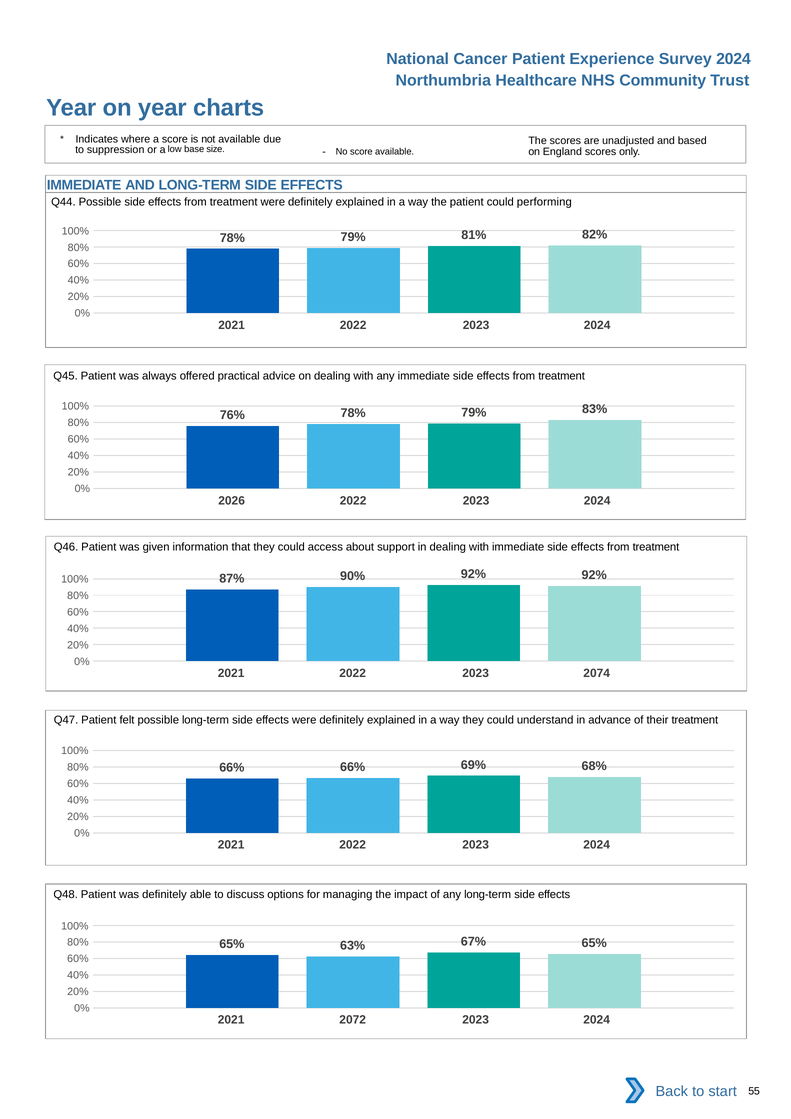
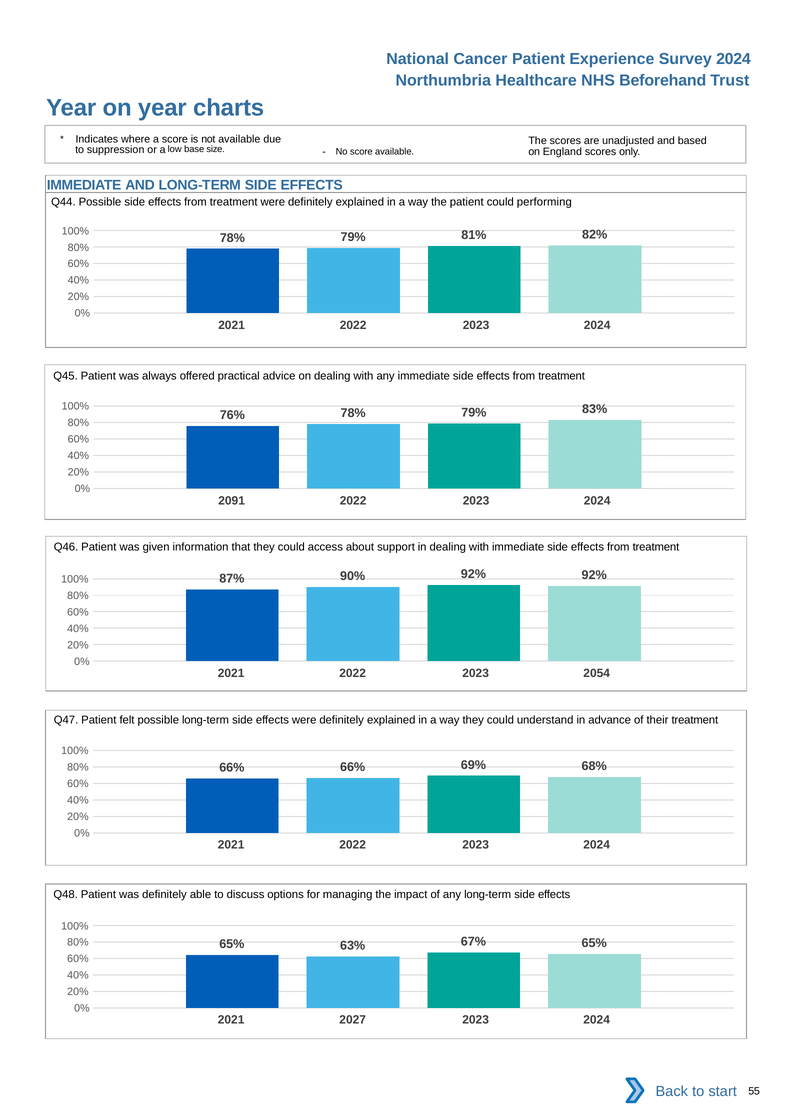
Community: Community -> Beforehand
2026: 2026 -> 2091
2074: 2074 -> 2054
2072: 2072 -> 2027
